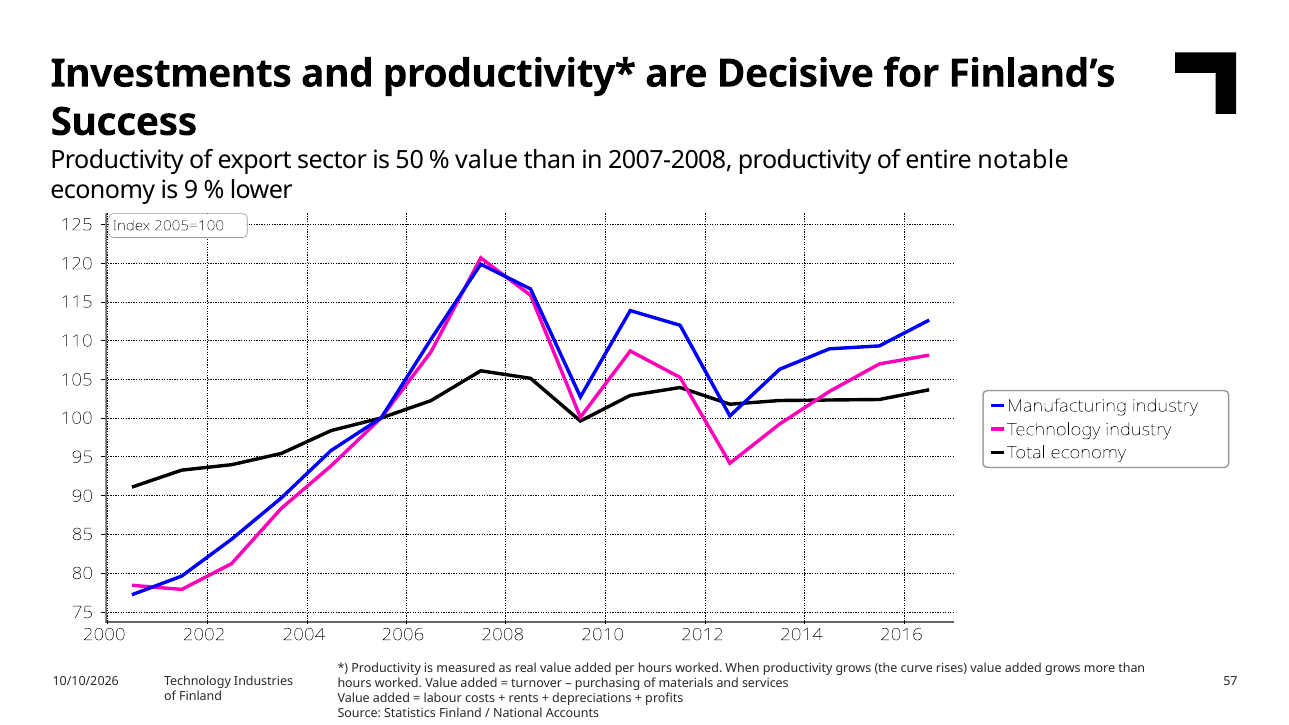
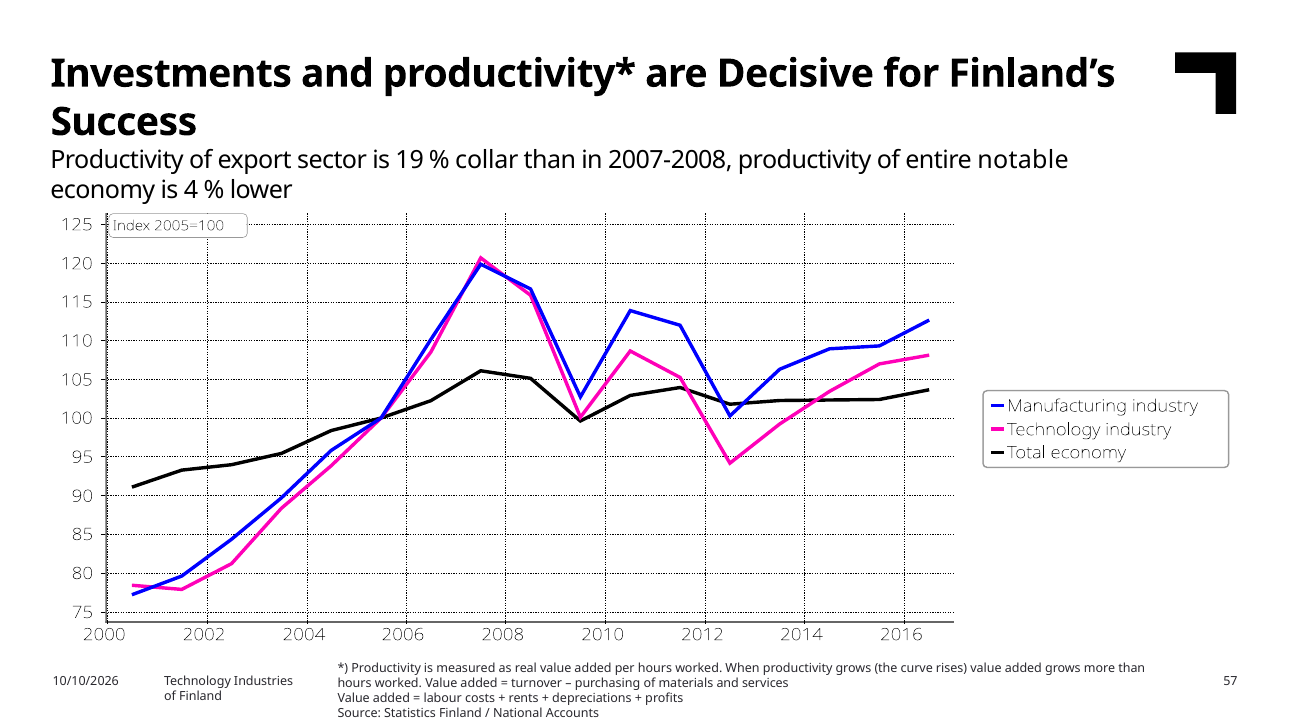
50: 50 -> 19
value at (487, 160): value -> collar
9: 9 -> 4
